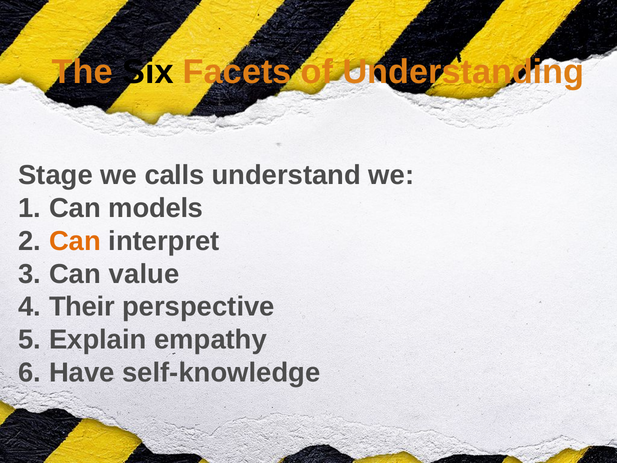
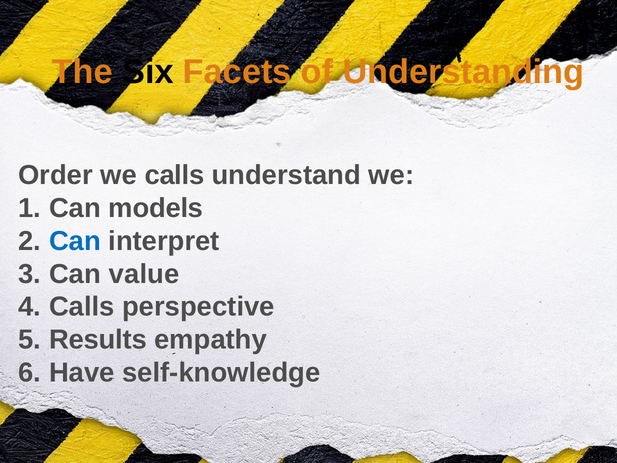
Stage: Stage -> Order
Can at (75, 241) colour: orange -> blue
Their at (82, 307): Their -> Calls
Explain: Explain -> Results
